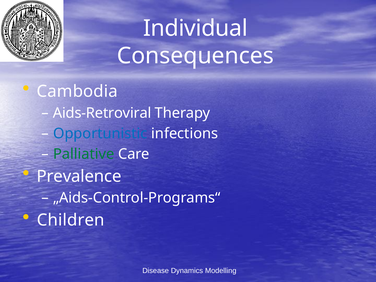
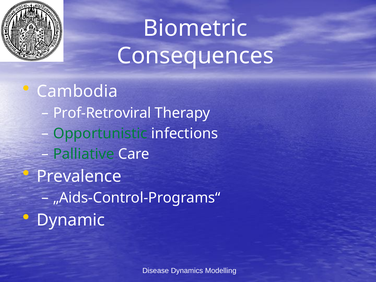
Individual: Individual -> Biometric
Aids-Retroviral: Aids-Retroviral -> Prof-Retroviral
Opportunistic colour: blue -> green
Children: Children -> Dynamic
